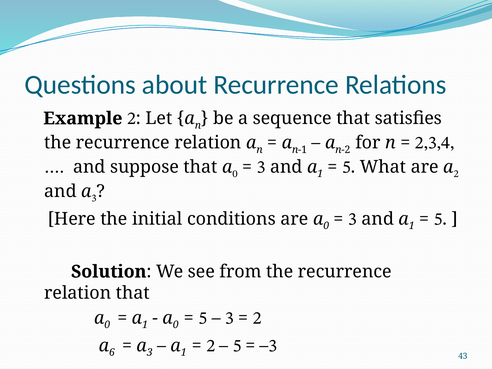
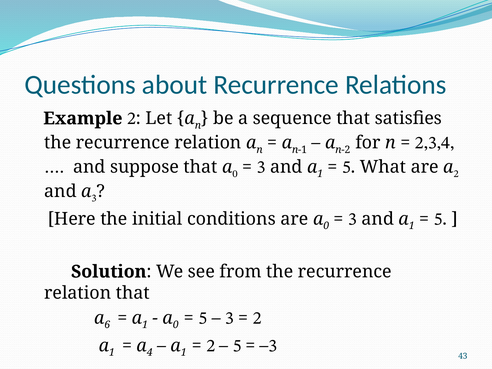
0 at (107, 325): 0 -> 6
6 at (112, 353): 6 -> 1
3 at (150, 353): 3 -> 4
